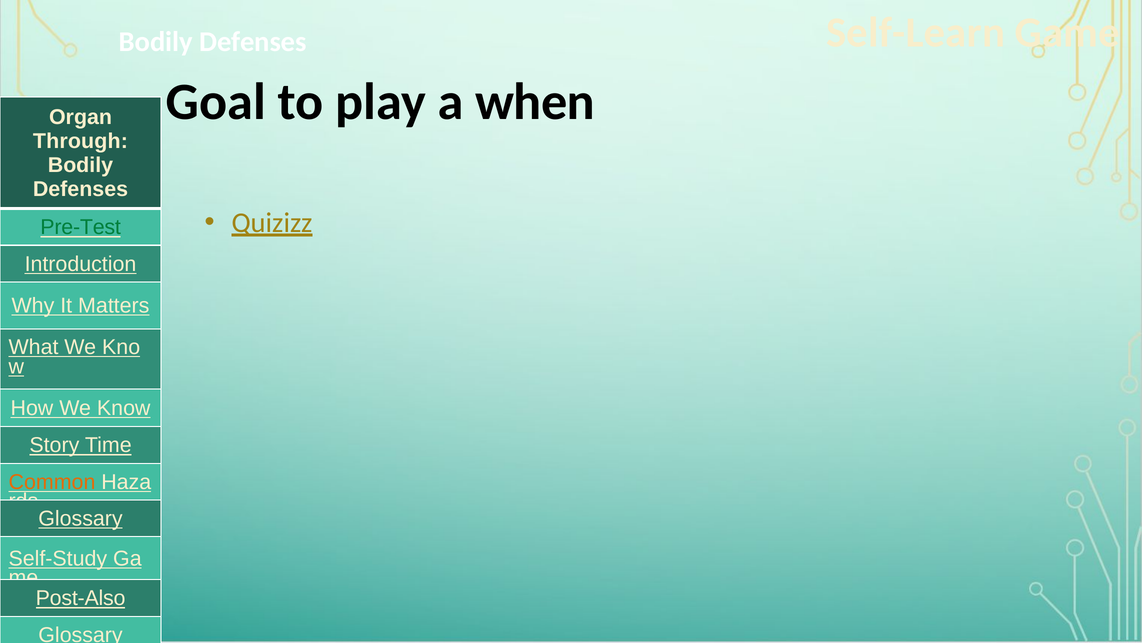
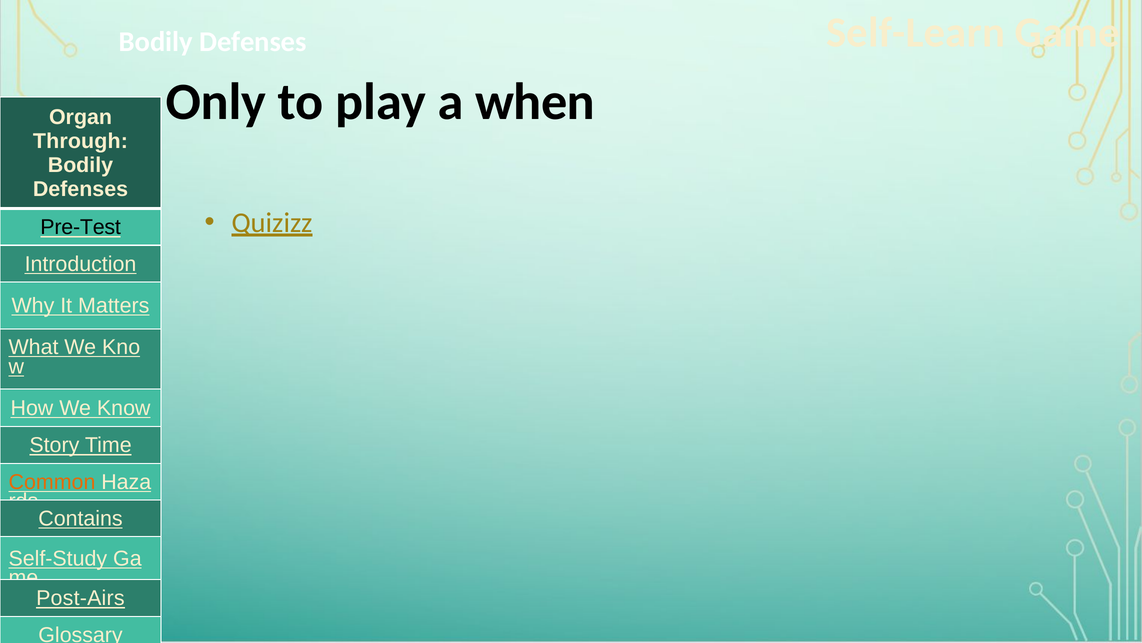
Goal: Goal -> Only
Pre-Test colour: green -> black
Glossary at (81, 518): Glossary -> Contains
Post-Also: Post-Also -> Post-Airs
